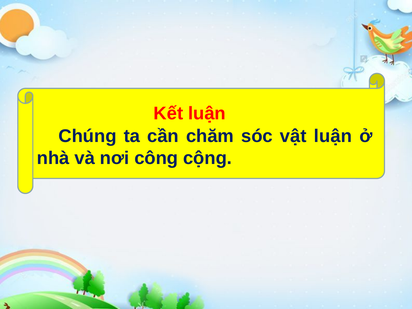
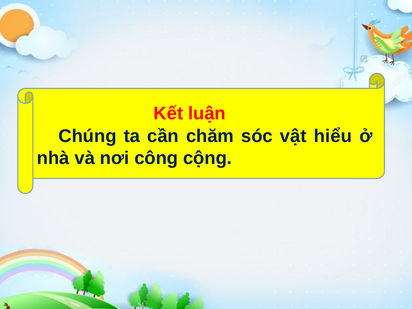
vật luận: luận -> hiểu
